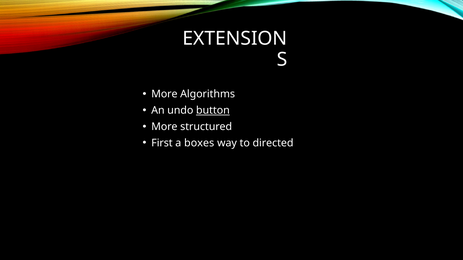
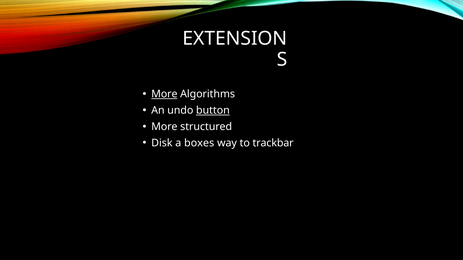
More at (164, 94) underline: none -> present
First: First -> Disk
directed: directed -> trackbar
